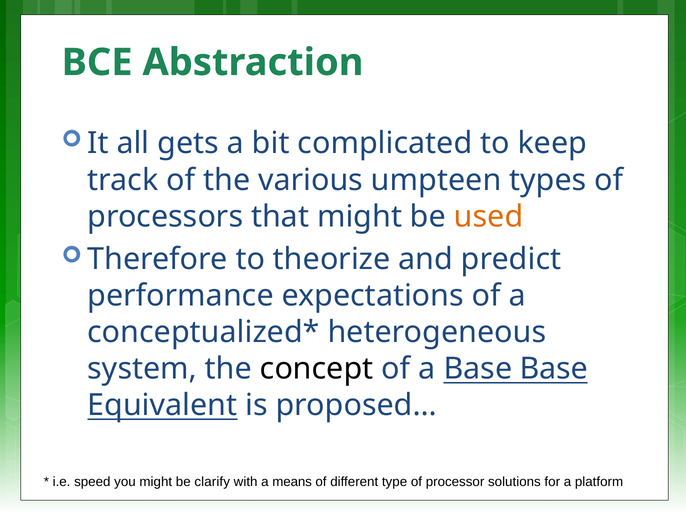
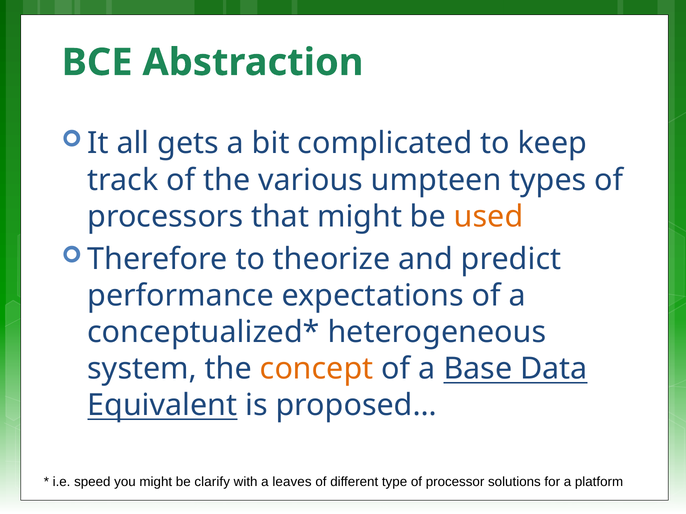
concept colour: black -> orange
Base Base: Base -> Data
means: means -> leaves
